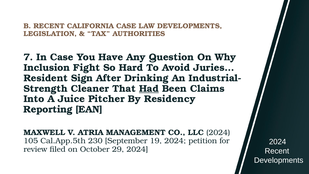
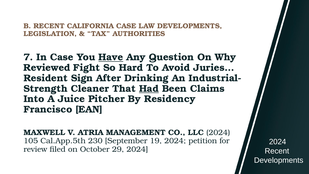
Have underline: none -> present
Inclusion: Inclusion -> Reviewed
Reporting: Reporting -> Francisco
